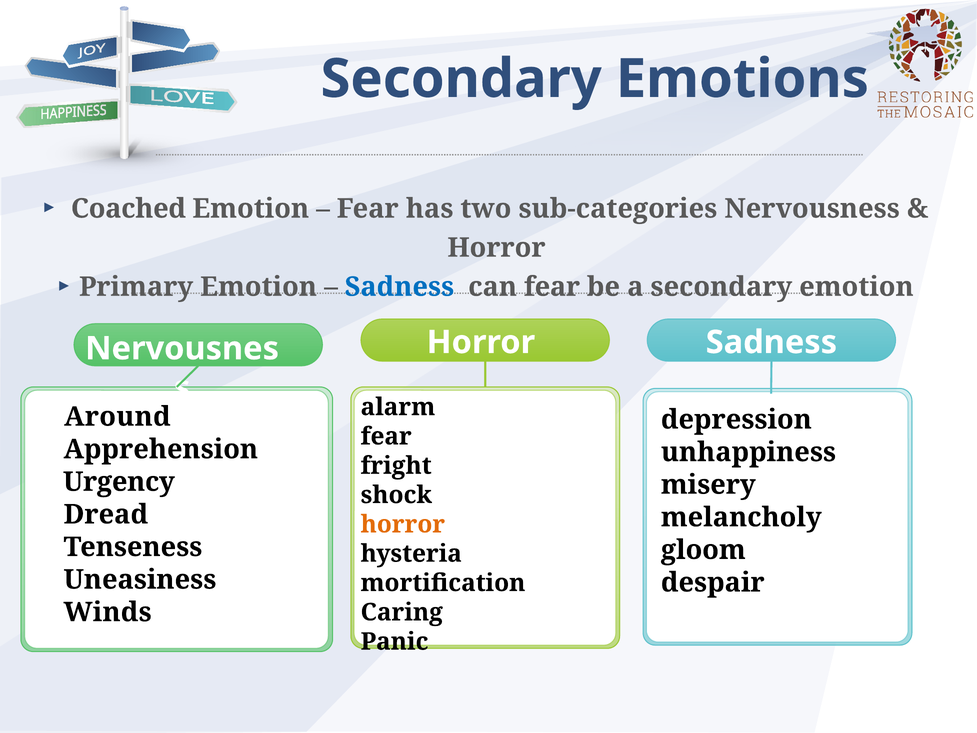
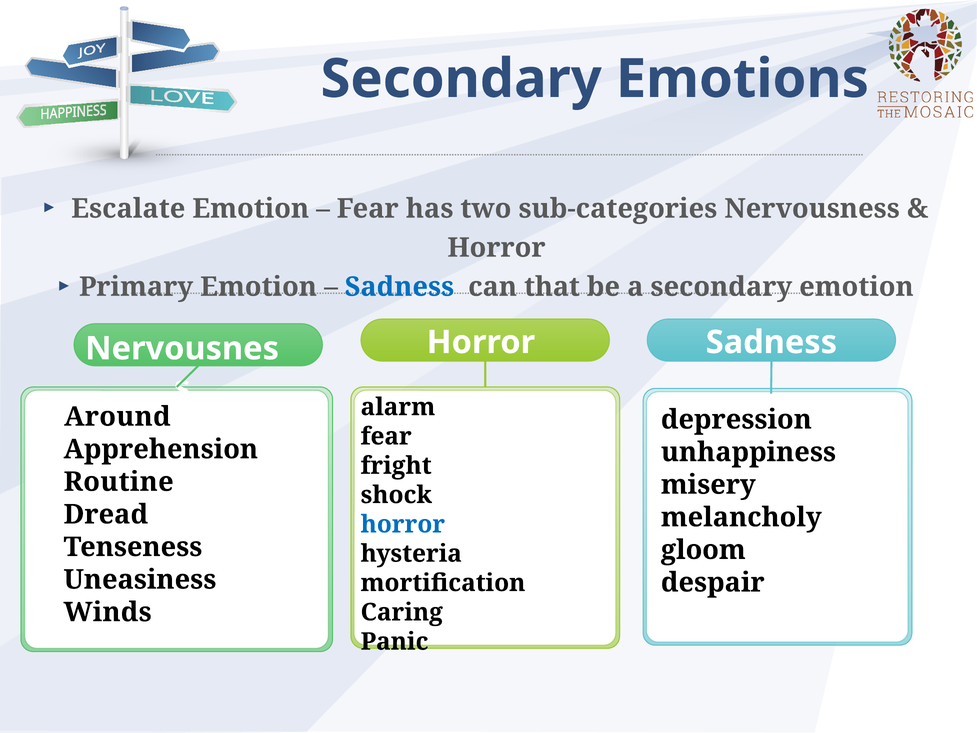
Coached: Coached -> Escalate
can fear: fear -> that
Urgency: Urgency -> Routine
horror at (403, 524) colour: orange -> blue
